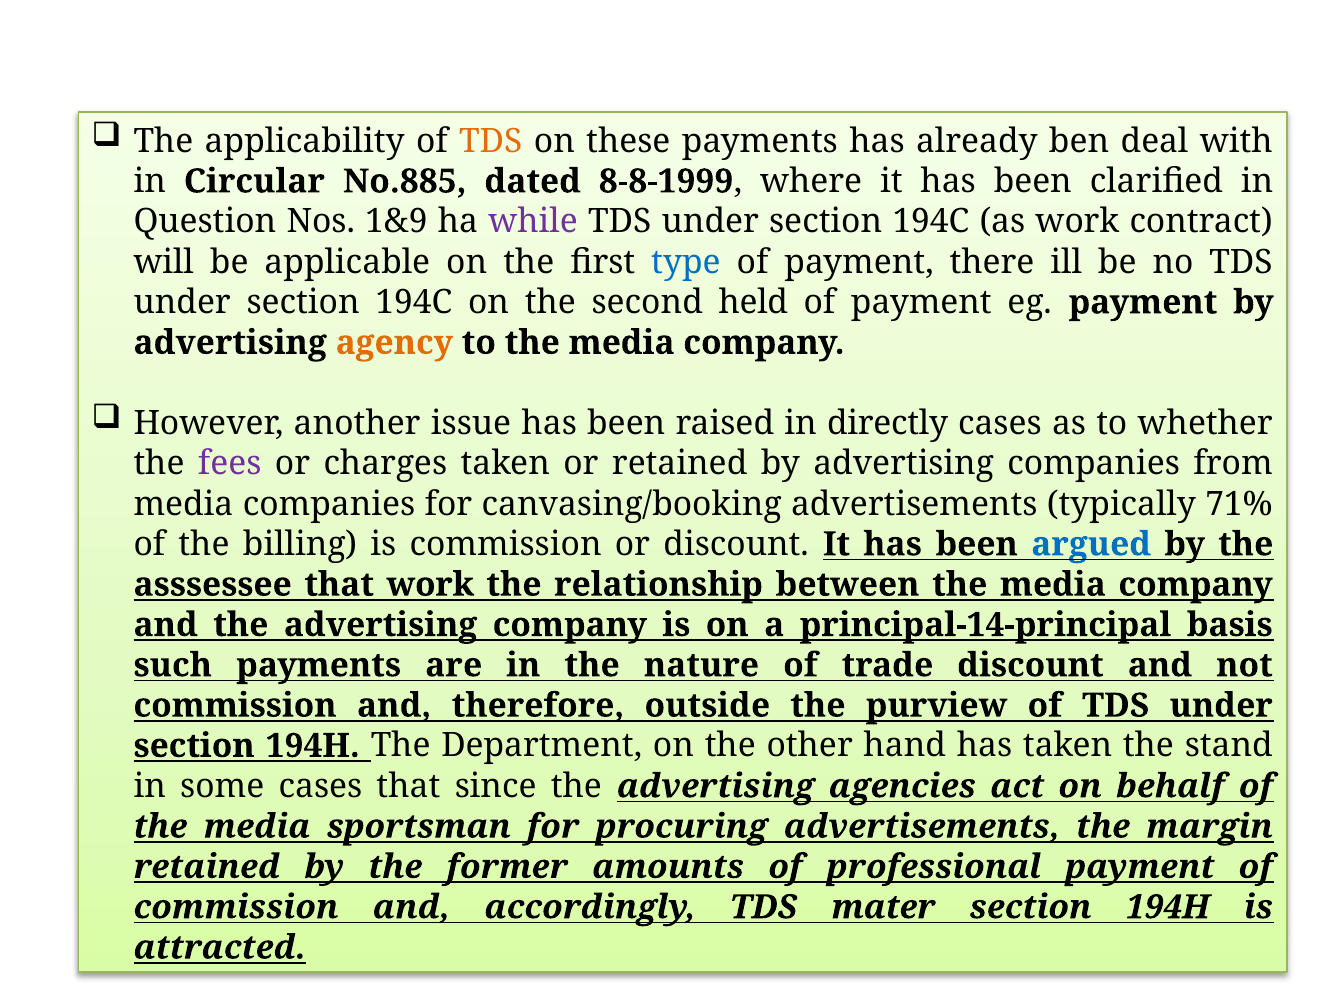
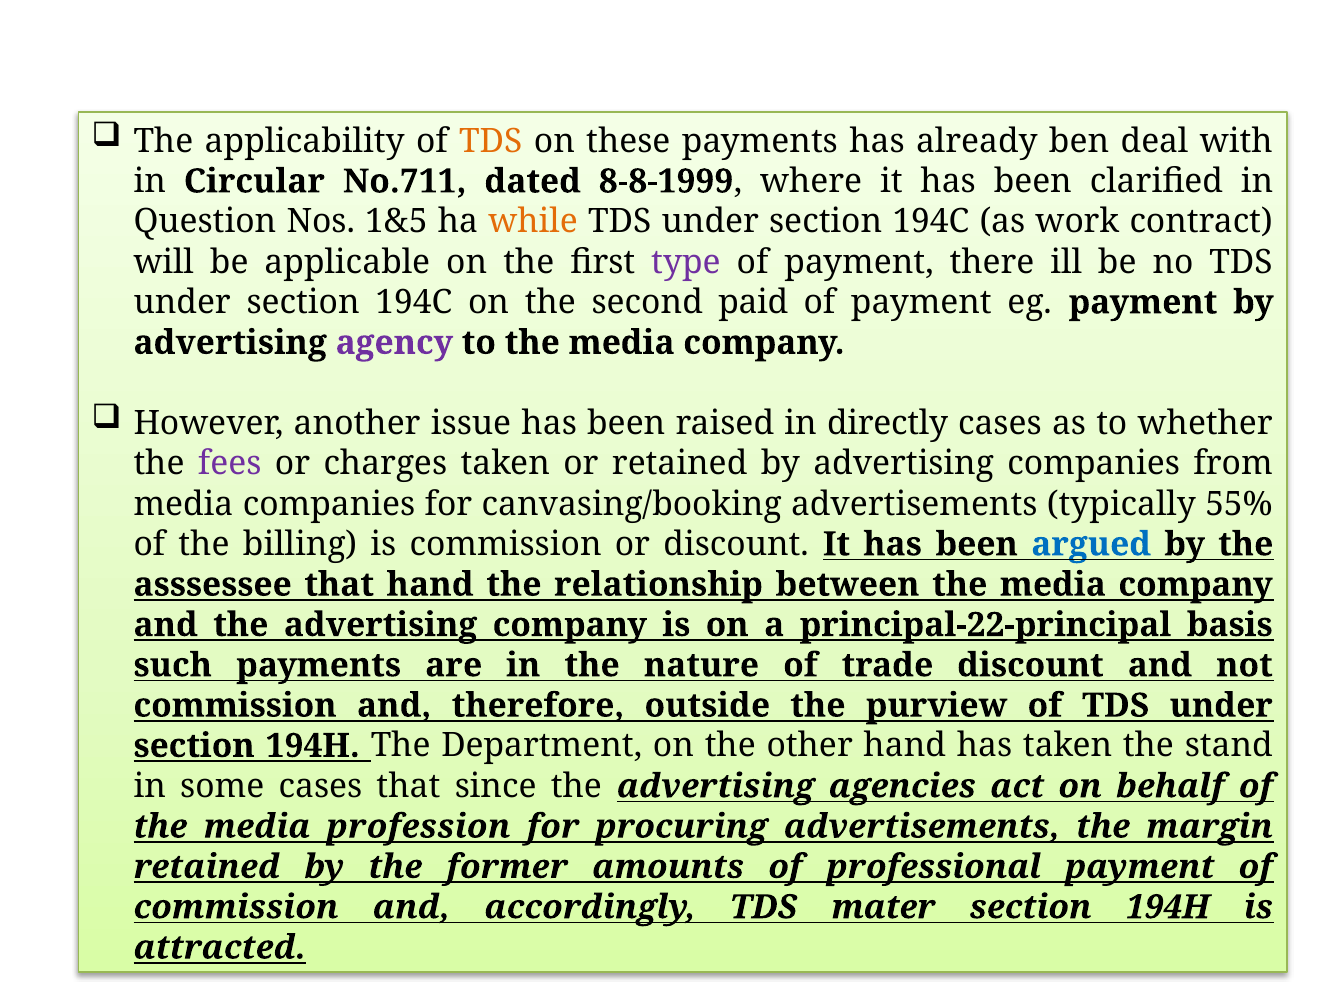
No.885: No.885 -> No.711
1&9: 1&9 -> 1&5
while colour: purple -> orange
type colour: blue -> purple
held: held -> paid
agency colour: orange -> purple
71%: 71% -> 55%
that work: work -> hand
principal-14-principal: principal-14-principal -> principal-22-principal
sportsman: sportsman -> profession
